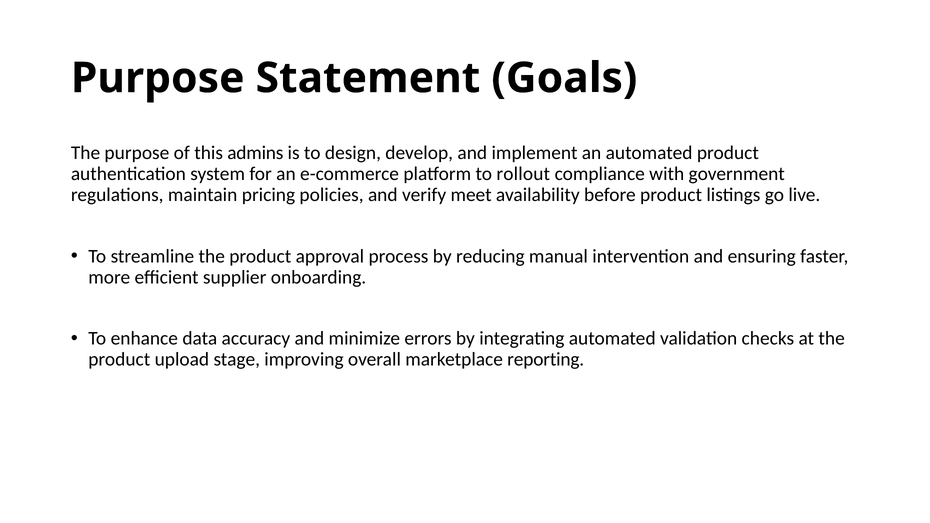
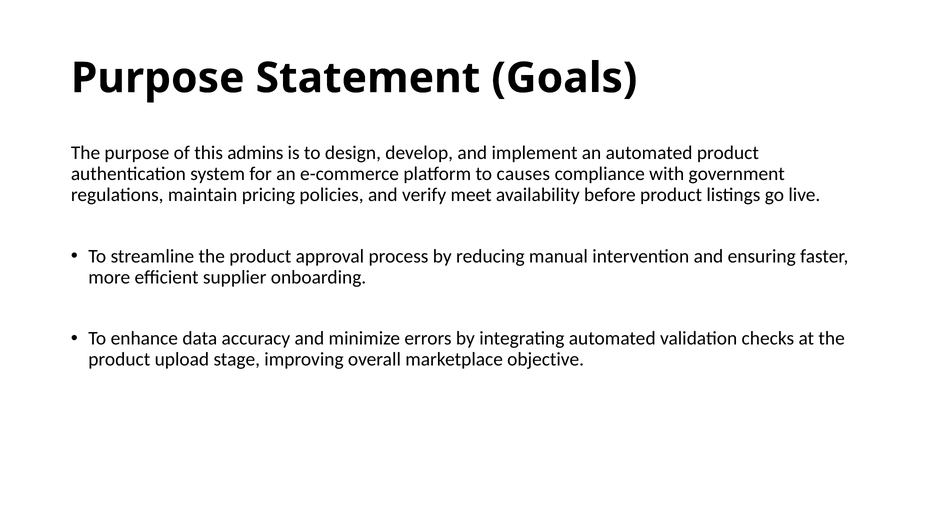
rollout: rollout -> causes
reporting: reporting -> objective
